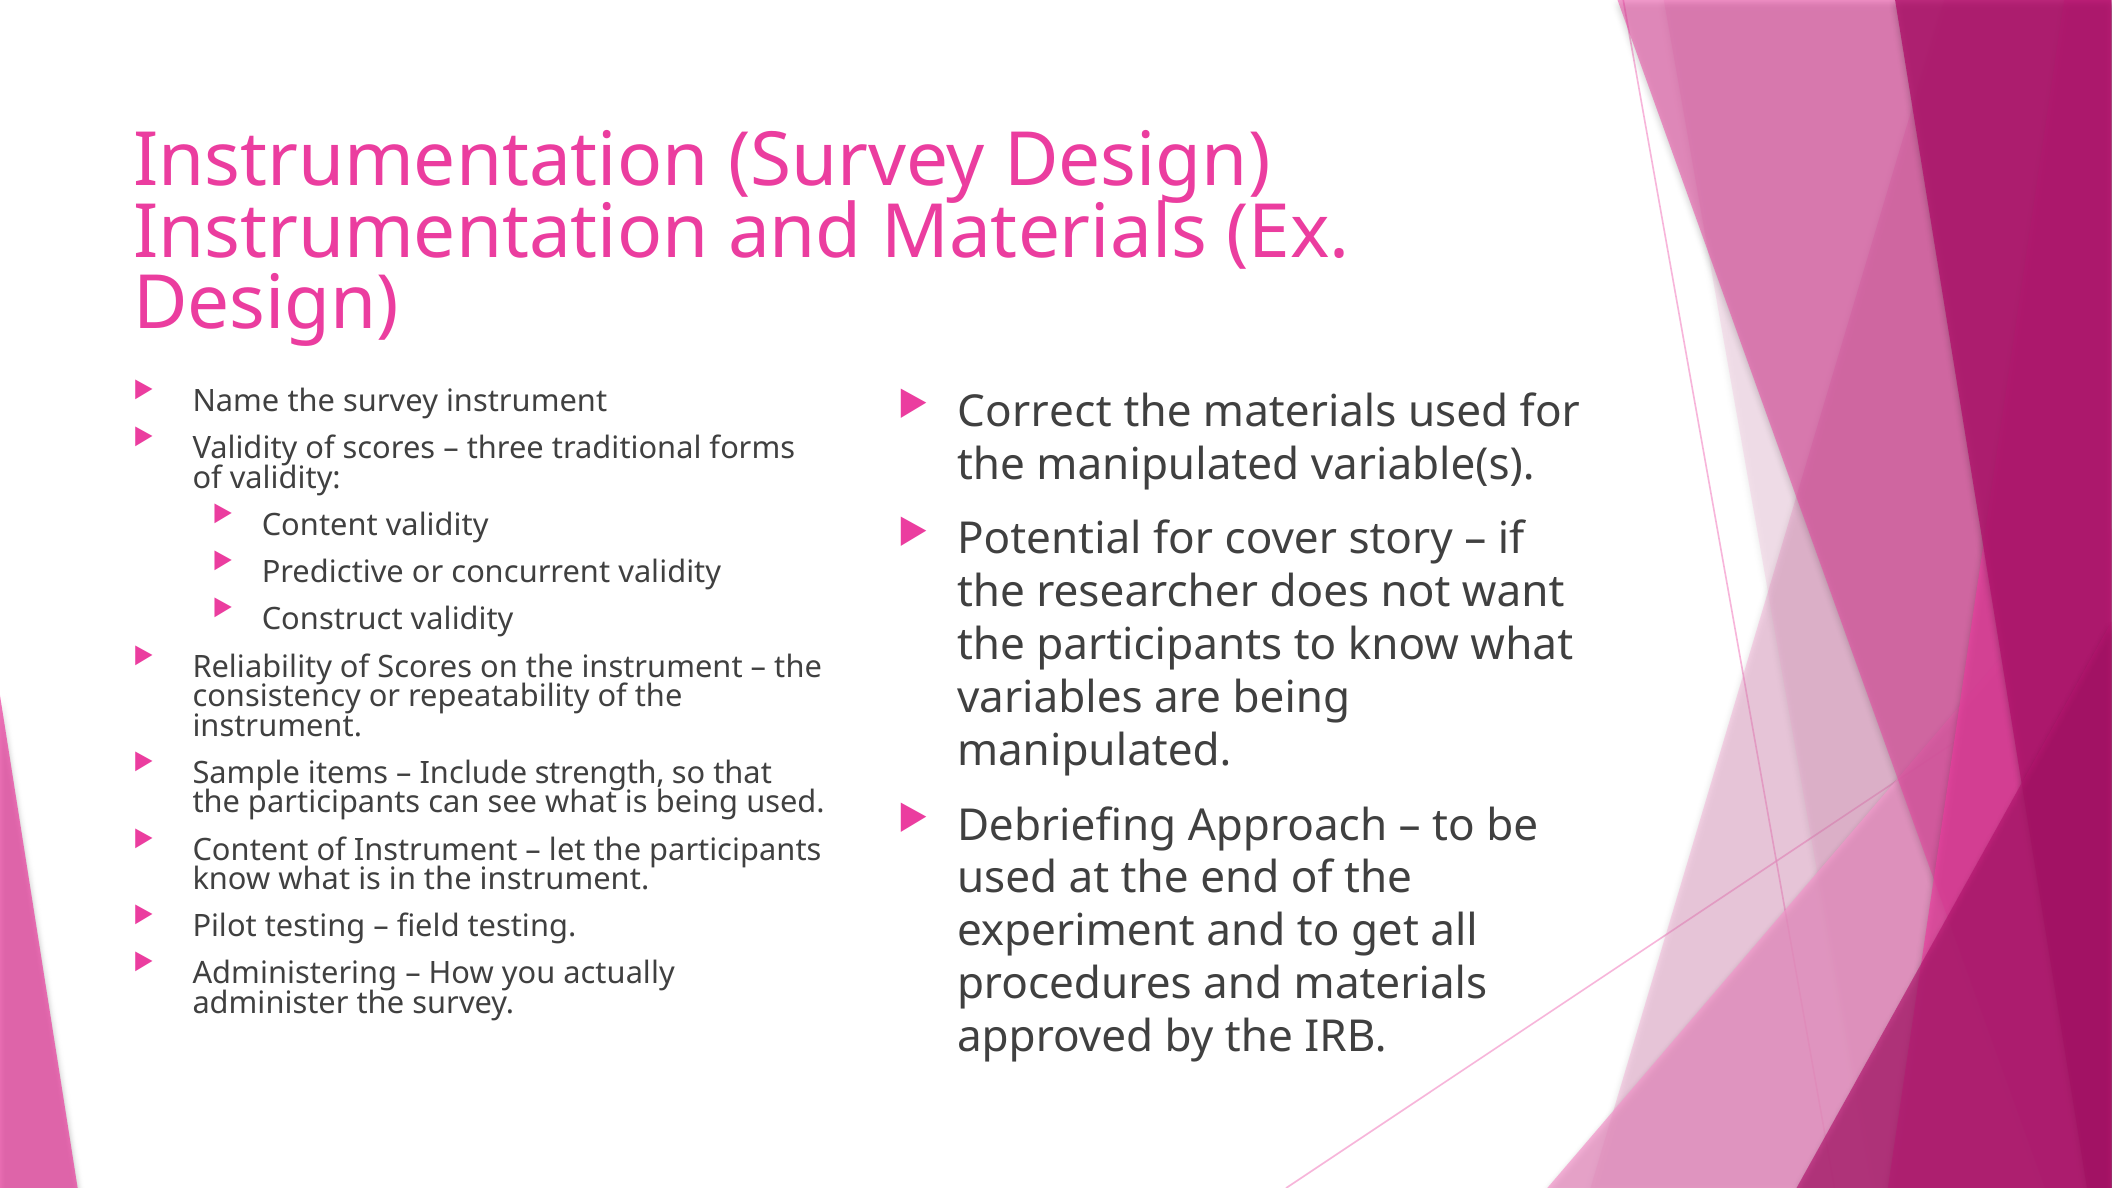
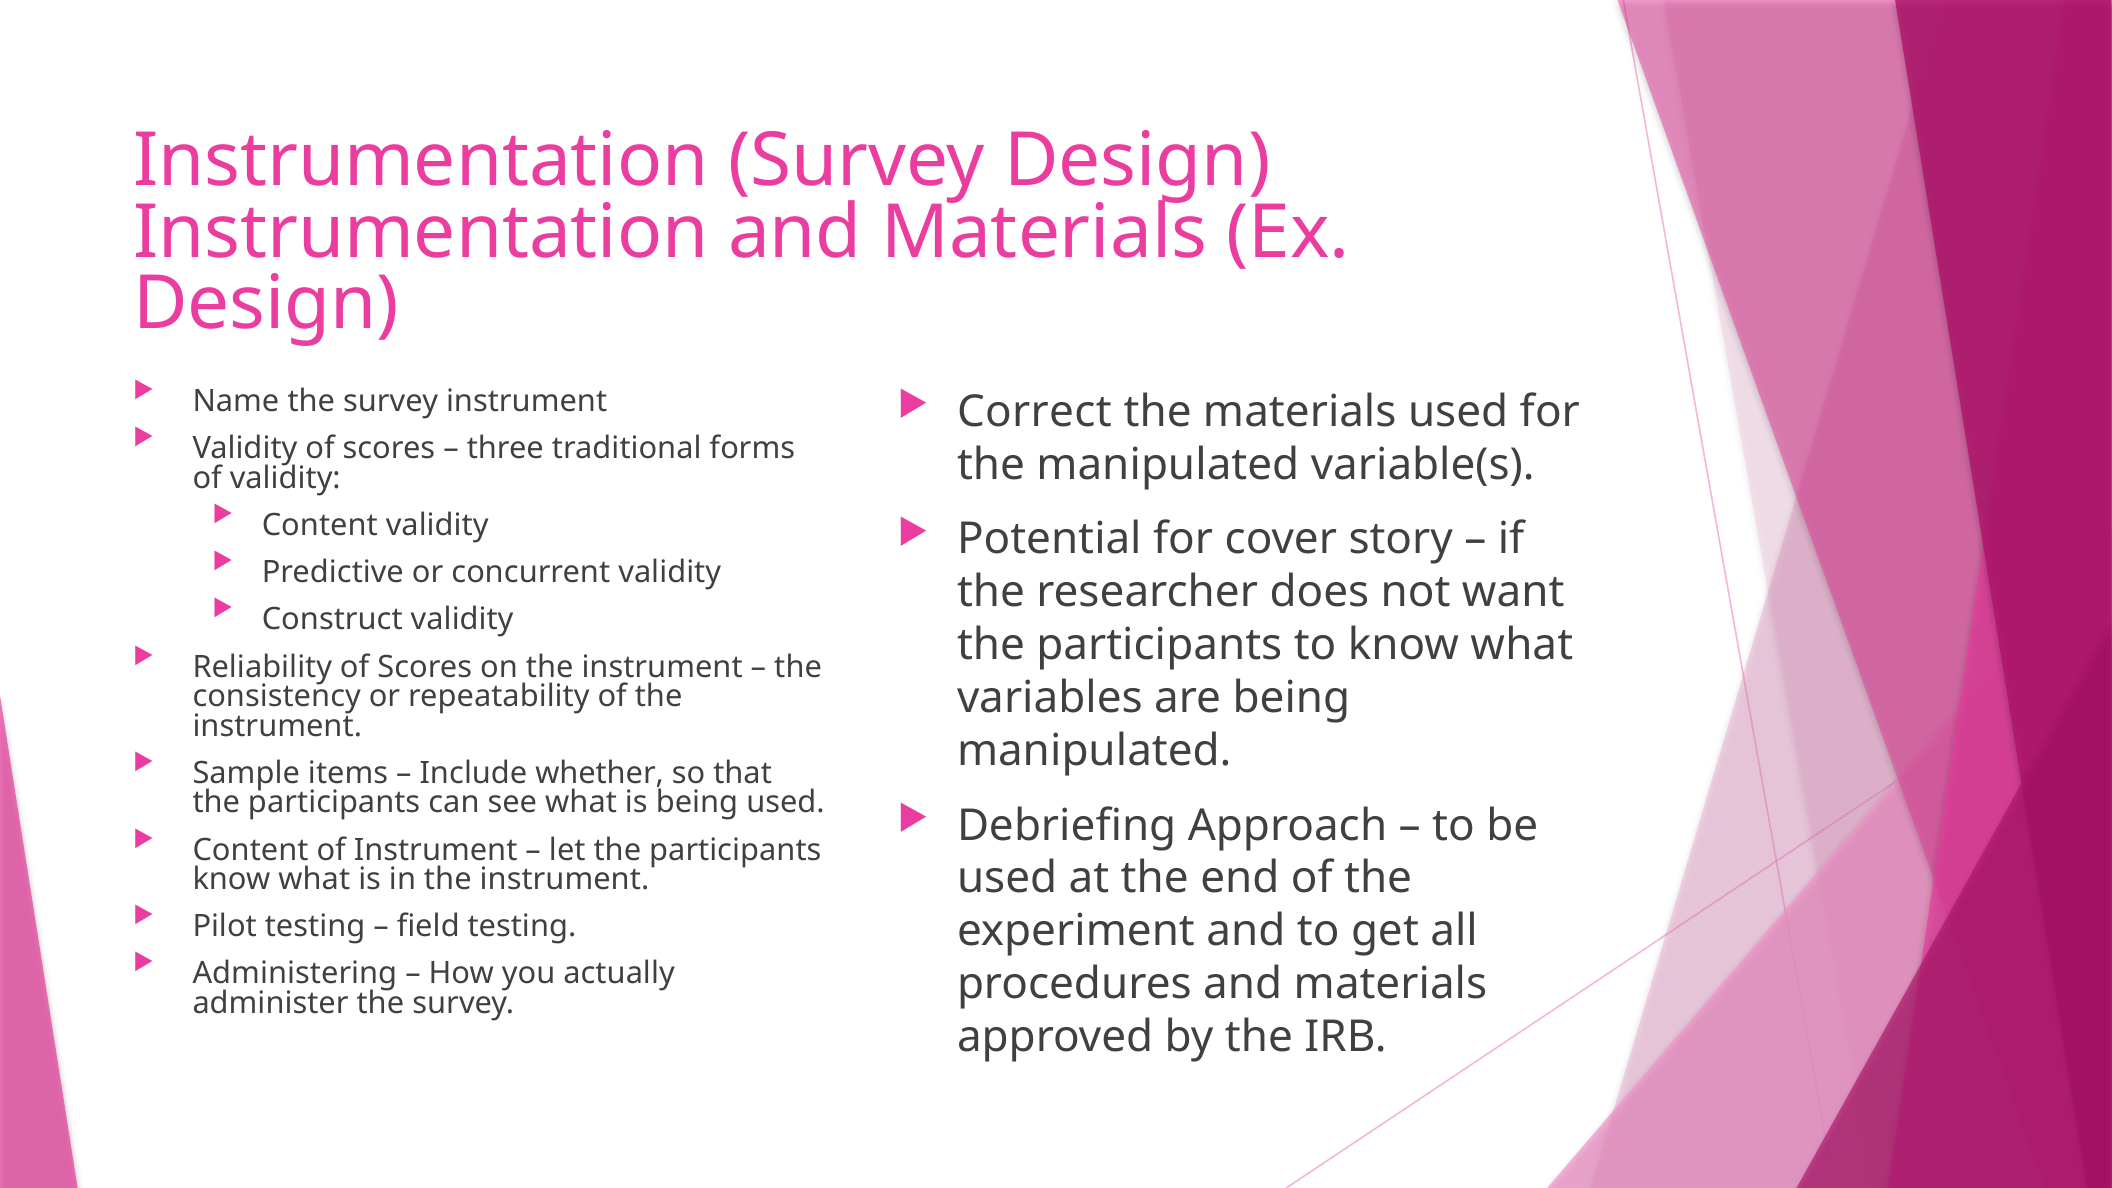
strength: strength -> whether
